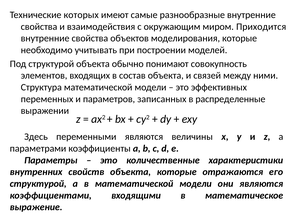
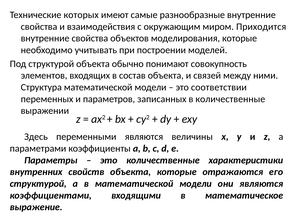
эффективных: эффективных -> соответствии
в распределенные: распределенные -> количественные
